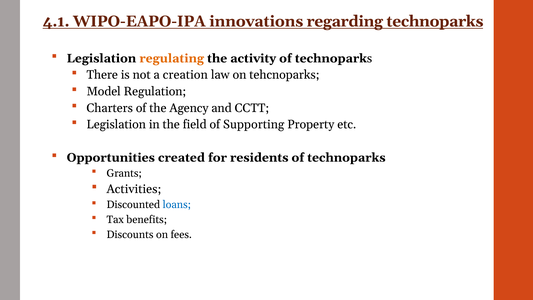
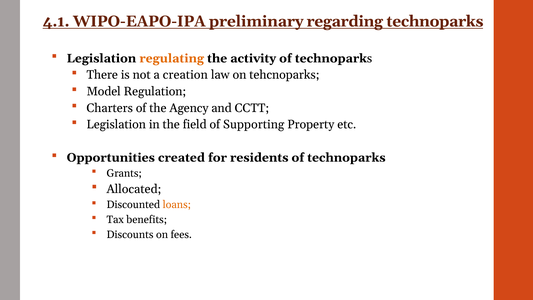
innovations: innovations -> preliminary
Activities: Activities -> Allocated
loans colour: blue -> orange
